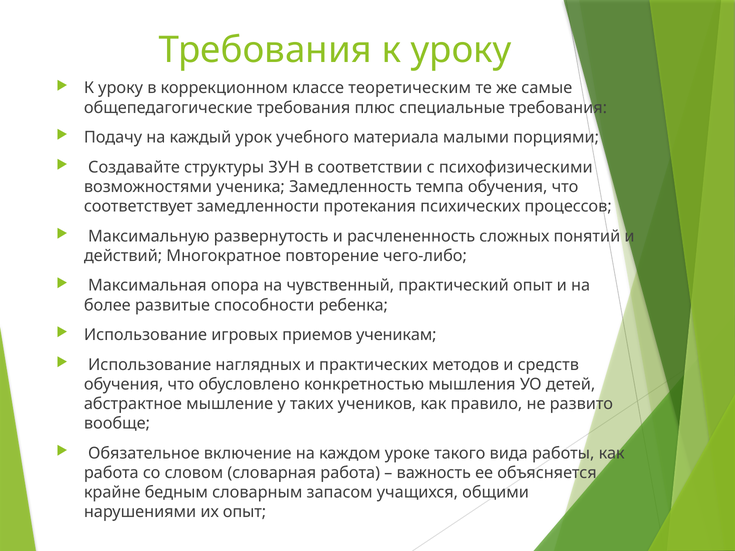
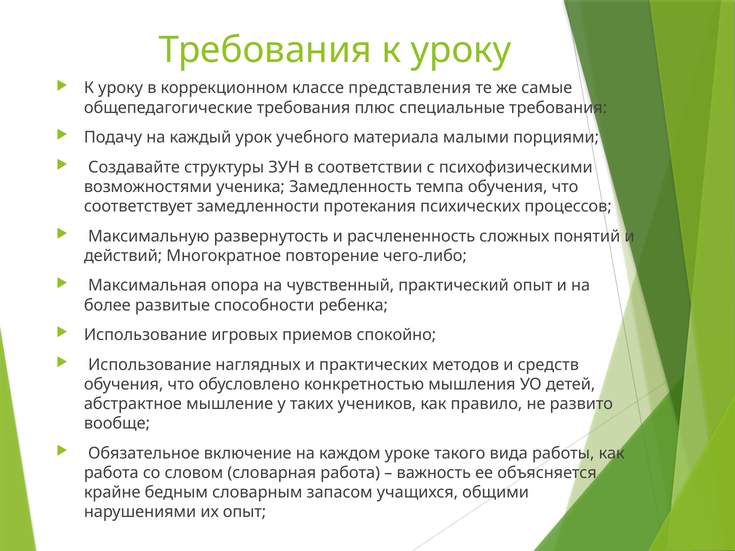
теоретическим: теоретическим -> представления
ученикам: ученикам -> спокойно
